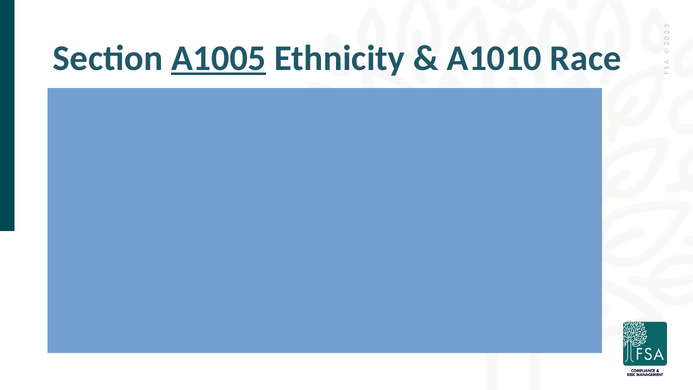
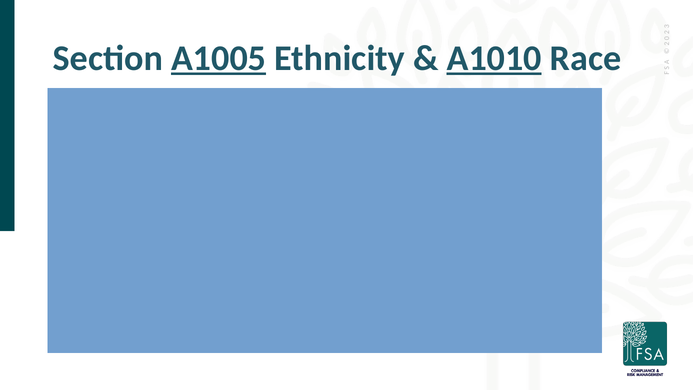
A1010 underline: none -> present
